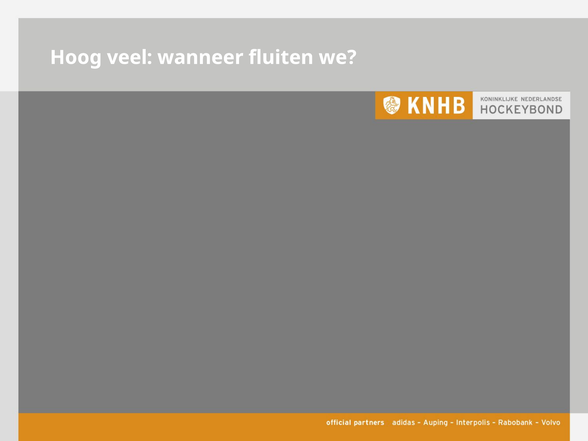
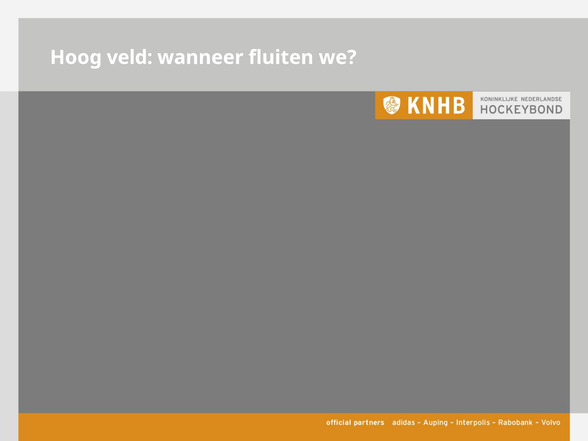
veel: veel -> veld
